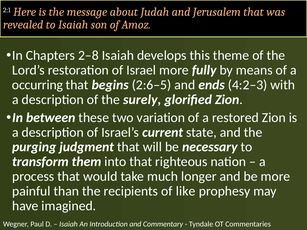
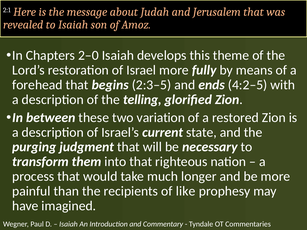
2–8: 2–8 -> 2–0
occurring: occurring -> forehead
2:6–5: 2:6–5 -> 2:3–5
4:2–3: 4:2–3 -> 4:2–5
surely: surely -> telling
